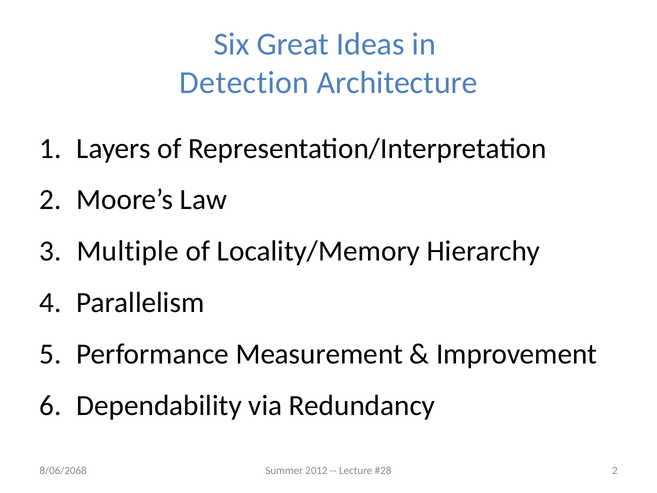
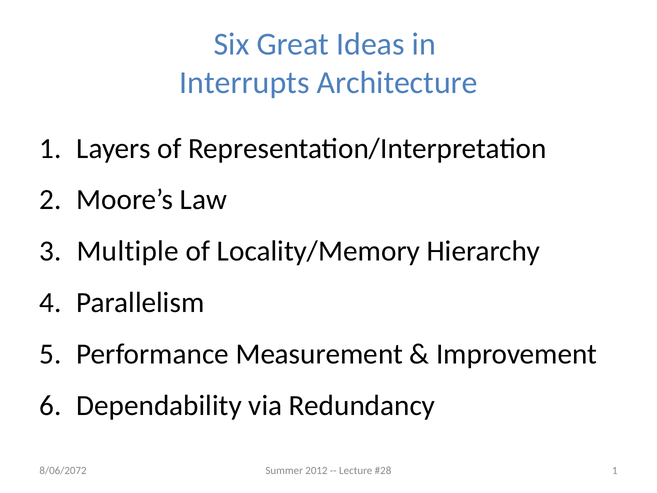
Detection: Detection -> Interrupts
2 at (615, 470): 2 -> 1
8/06/2068: 8/06/2068 -> 8/06/2072
